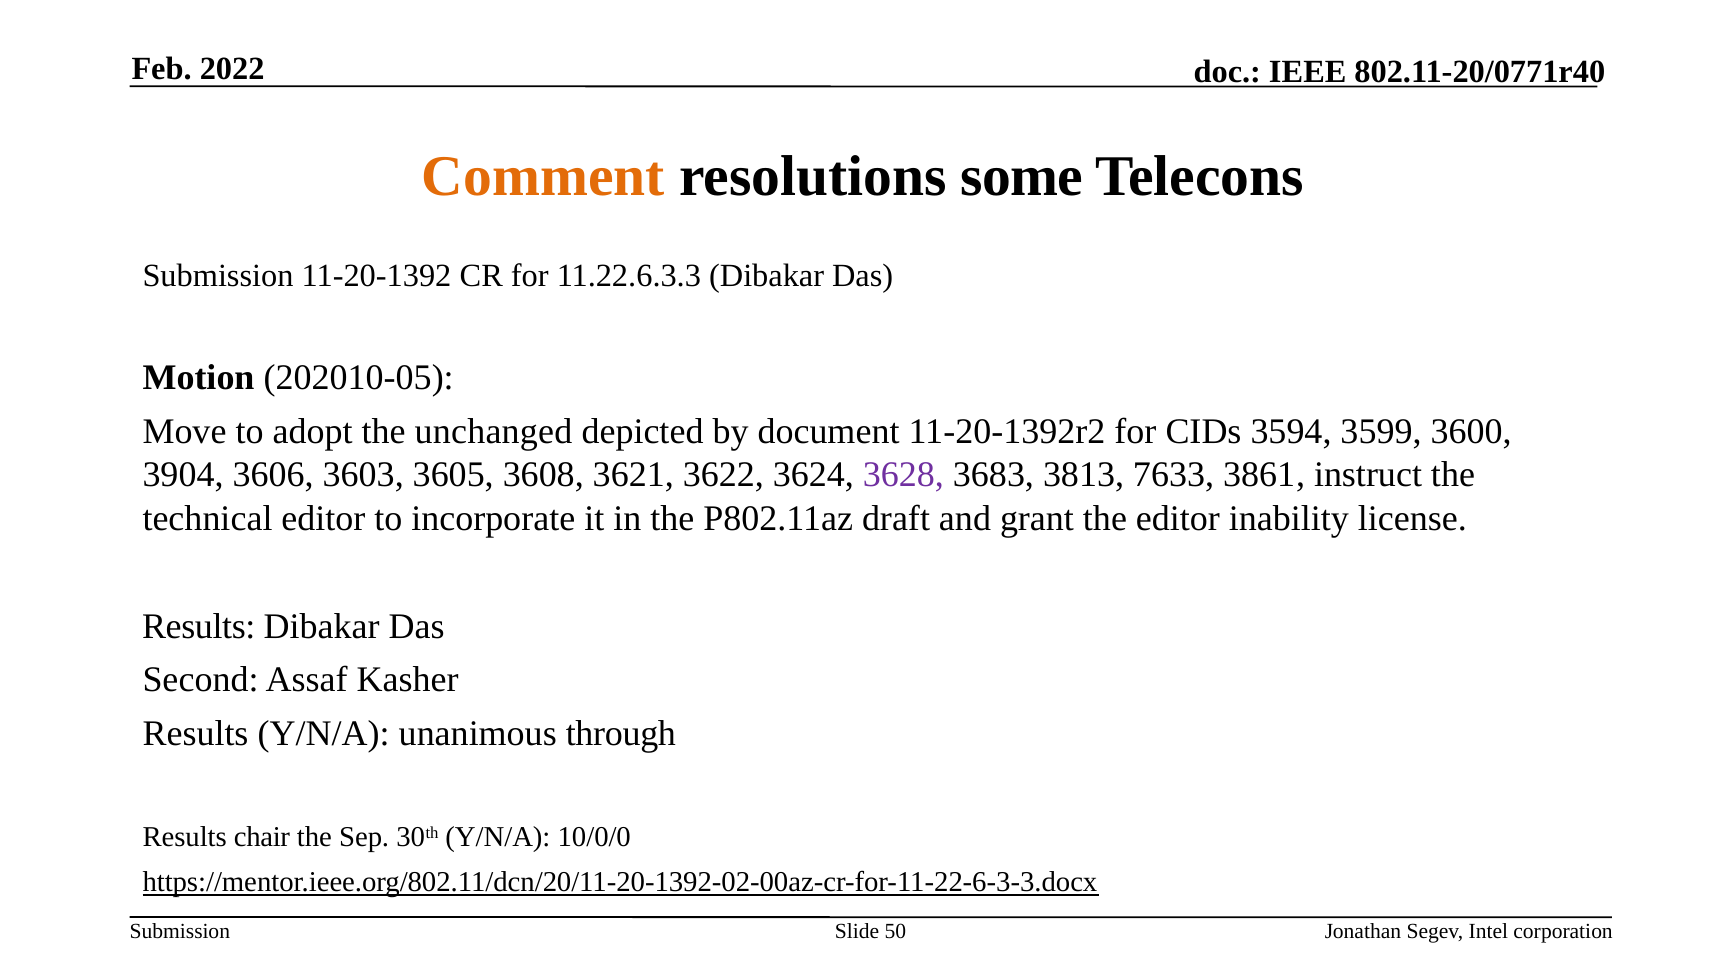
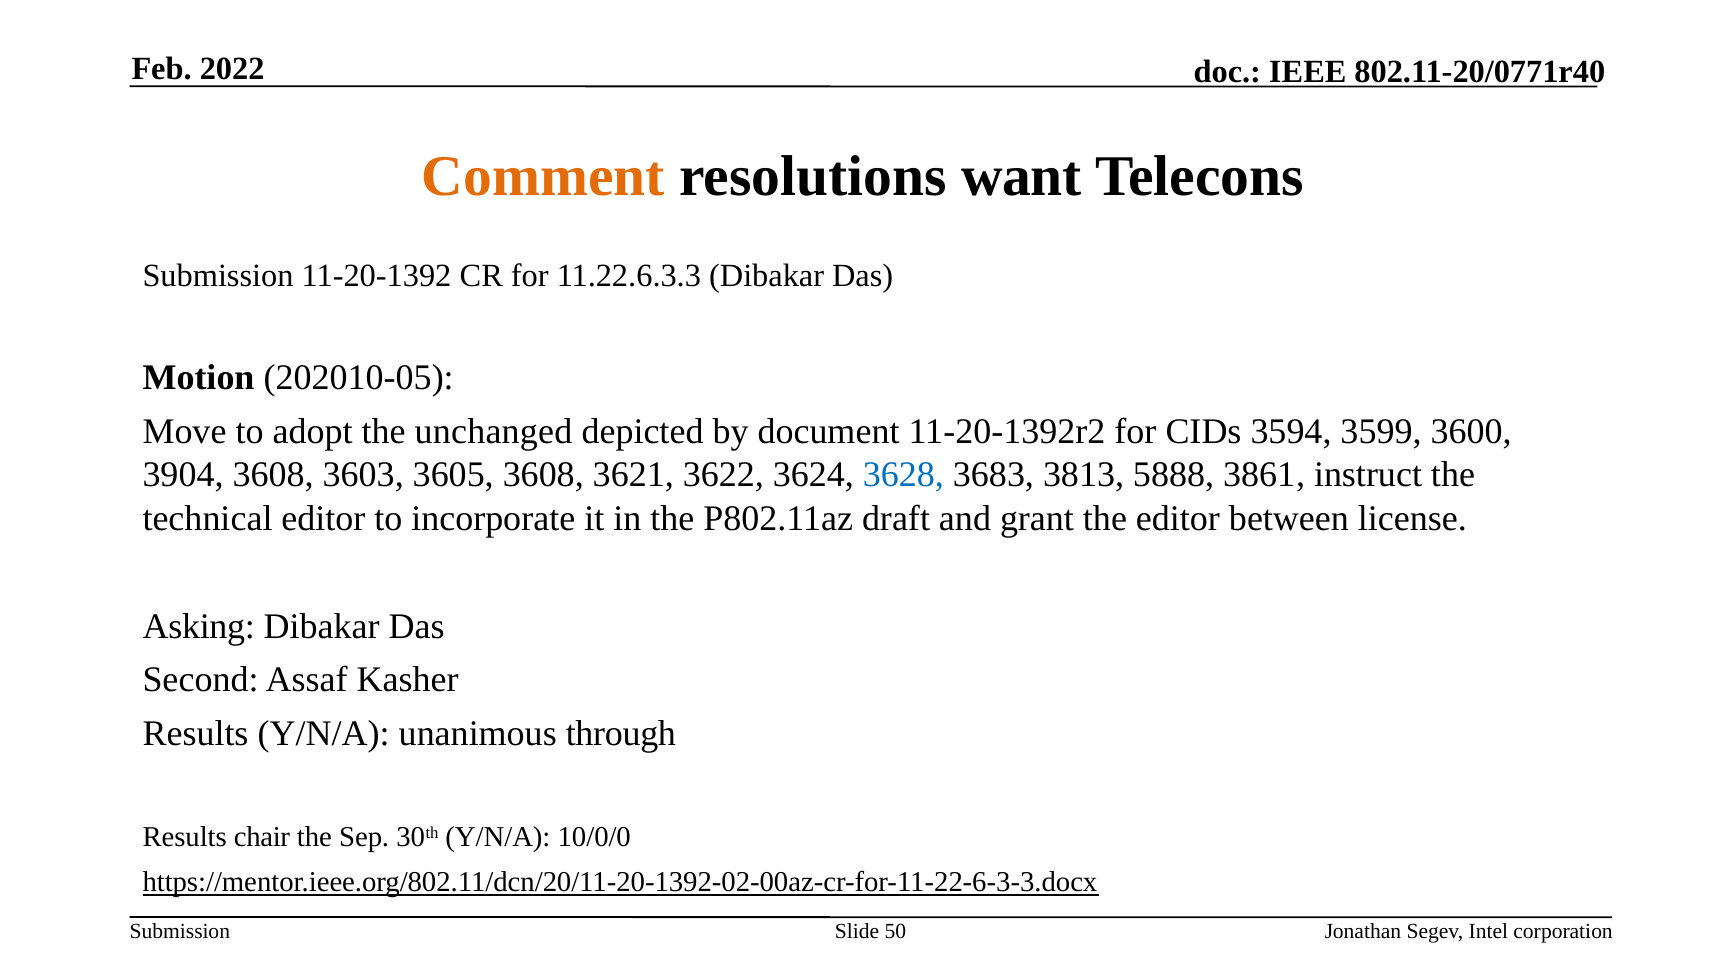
some: some -> want
3904 3606: 3606 -> 3608
3628 colour: purple -> blue
7633: 7633 -> 5888
inability: inability -> between
Results at (199, 626): Results -> Asking
